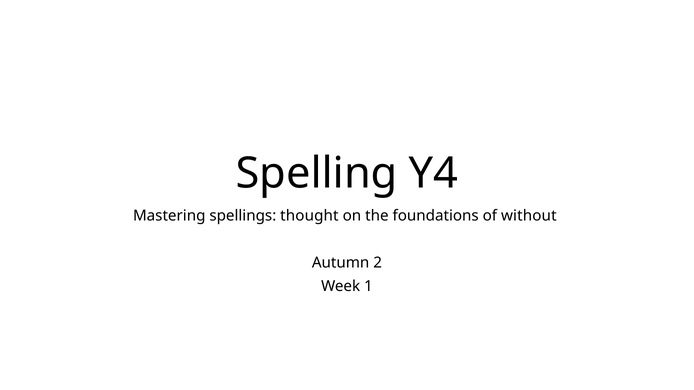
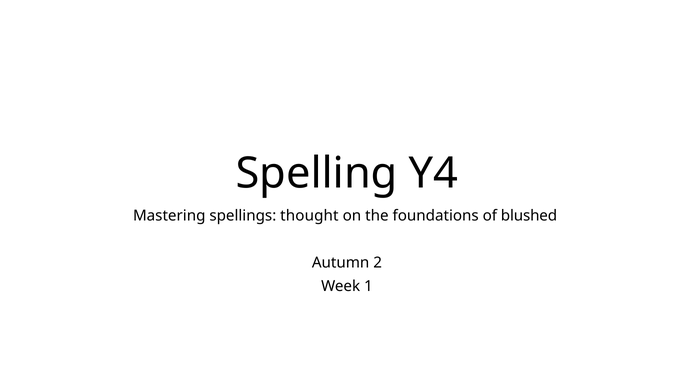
without: without -> blushed
